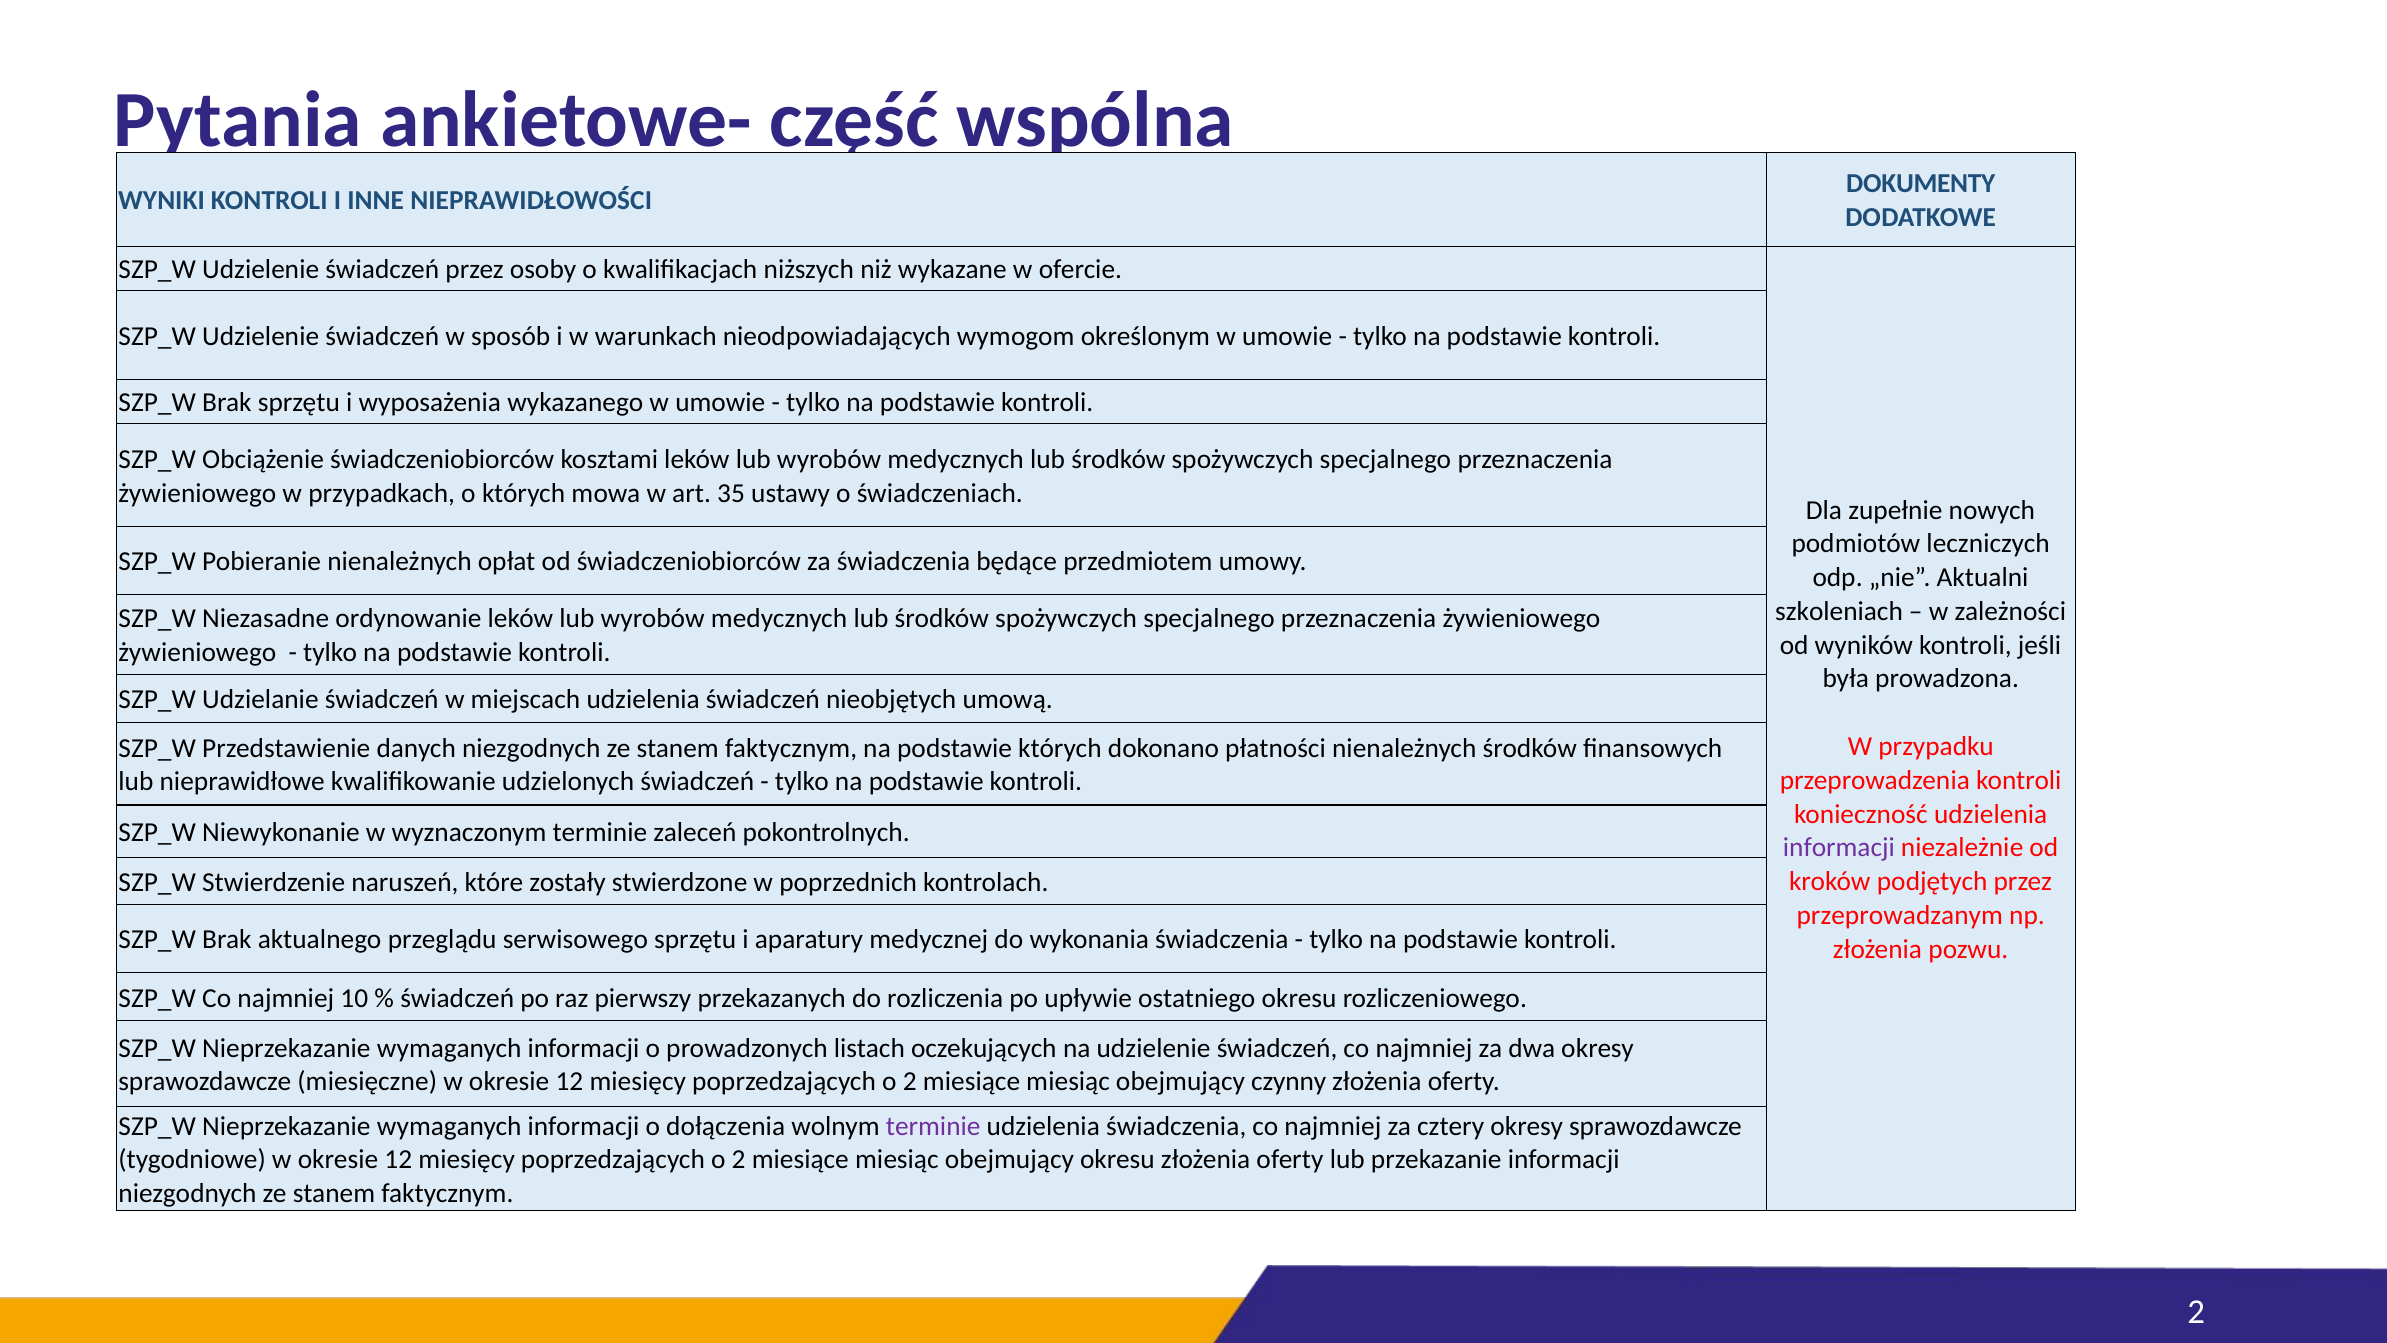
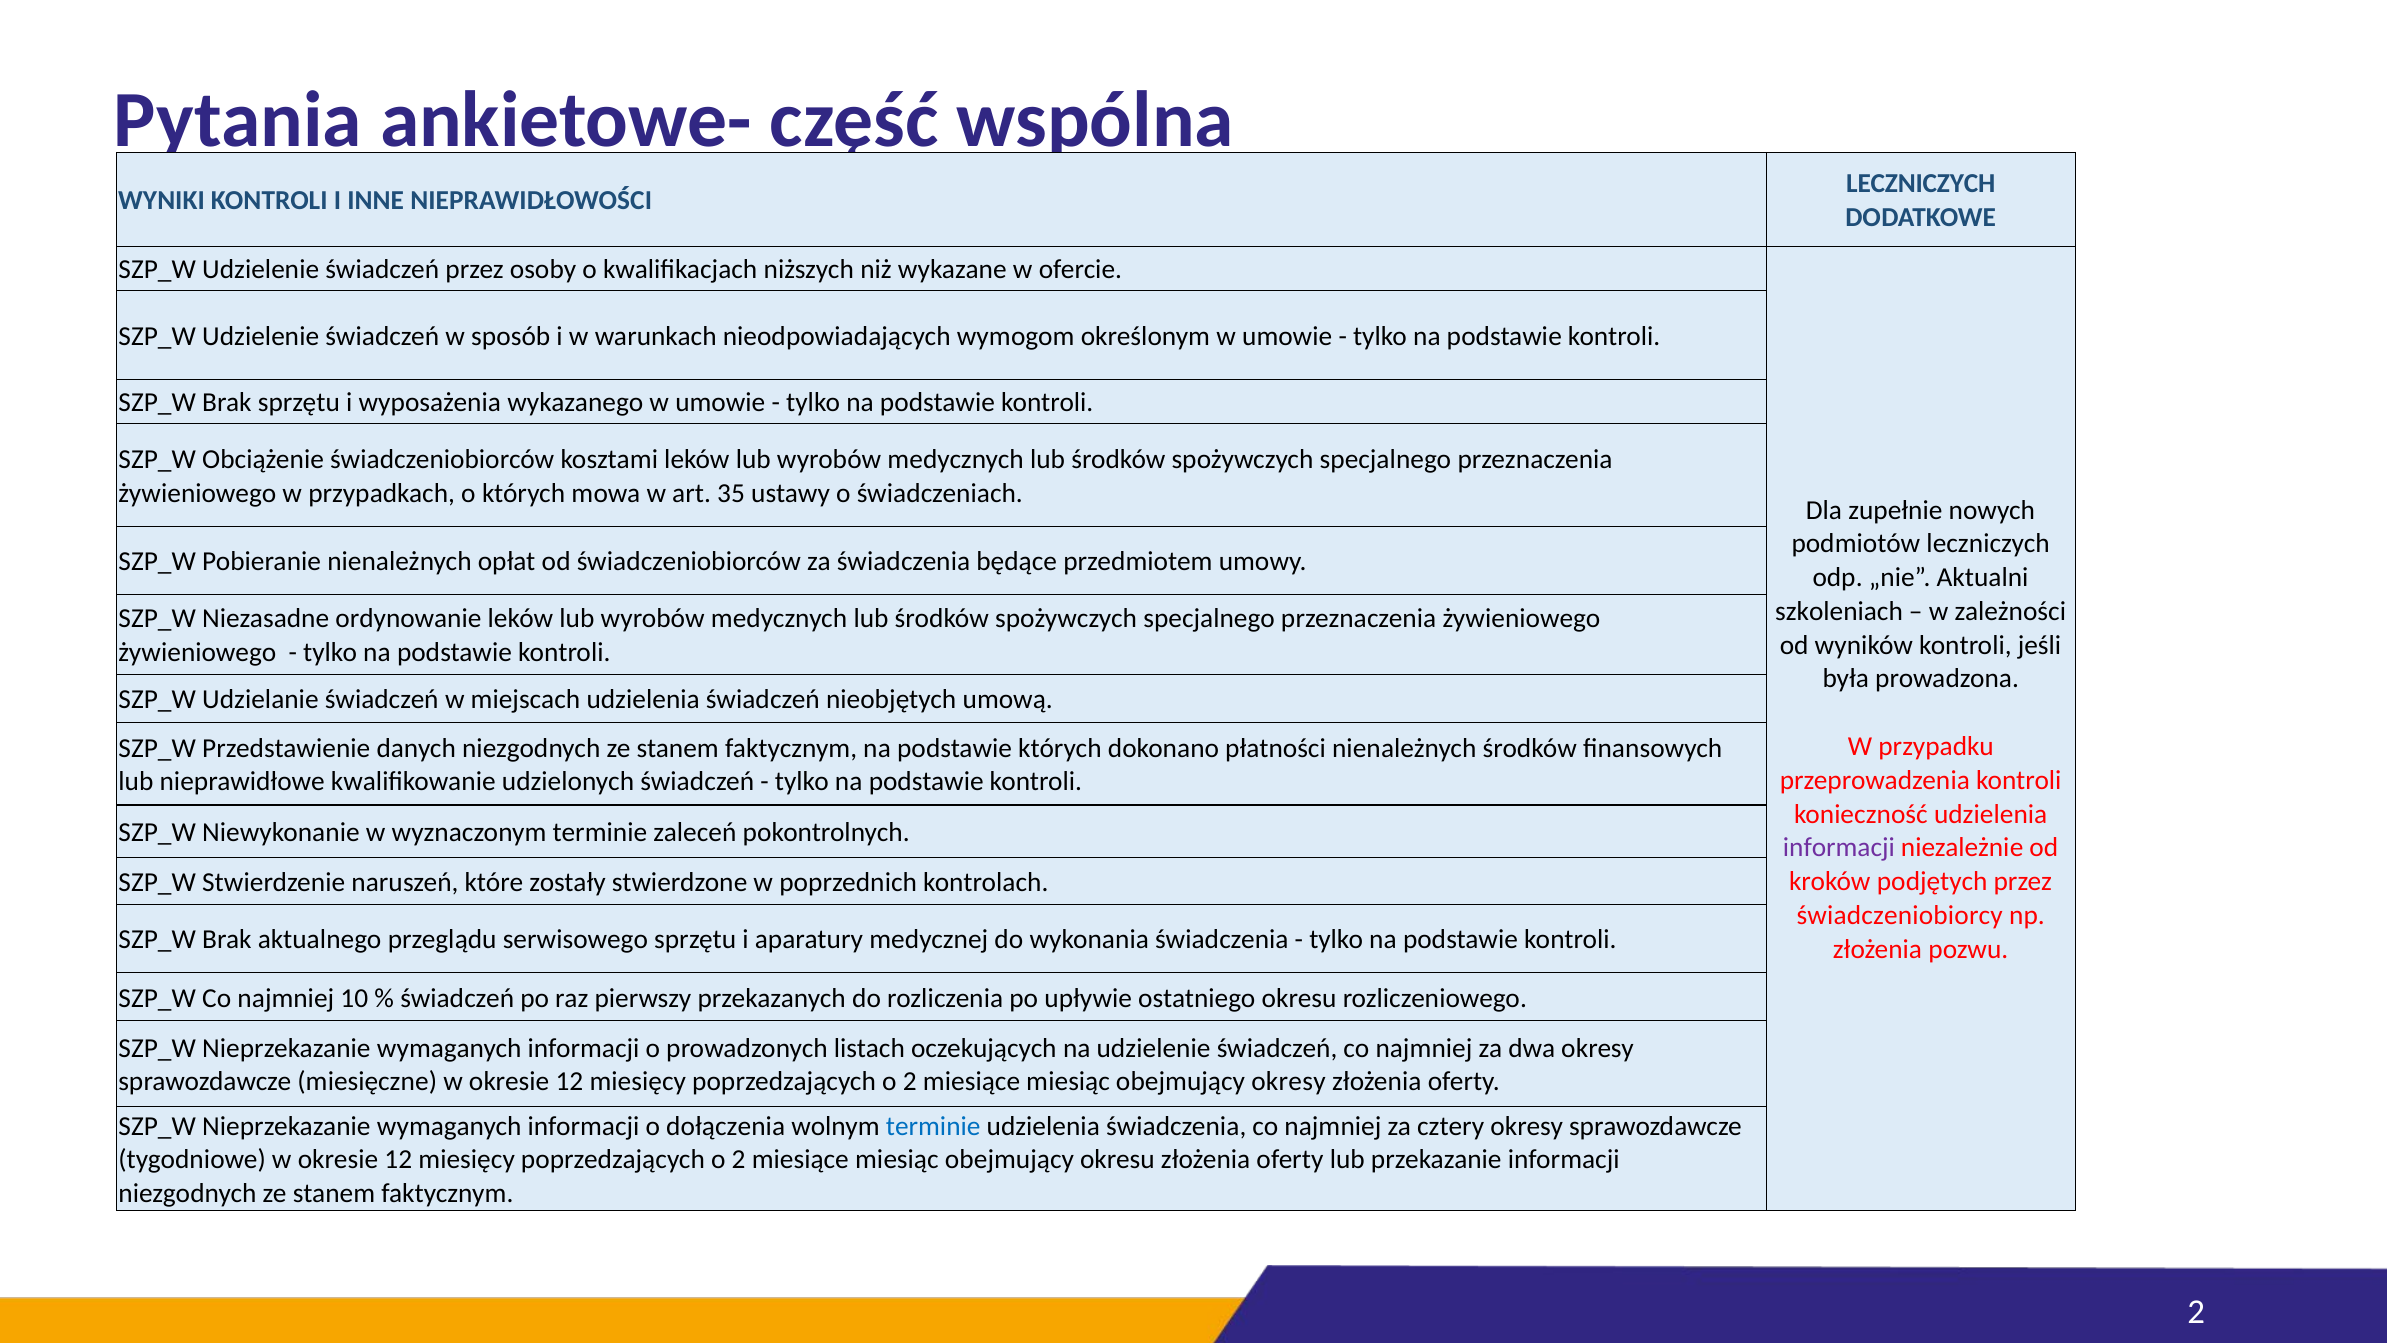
DOKUMENTY at (1921, 184): DOKUMENTY -> LECZNICZYCH
przeprowadzanym: przeprowadzanym -> świadczeniobiorcy
obejmujący czynny: czynny -> okresy
terminie at (933, 1126) colour: purple -> blue
